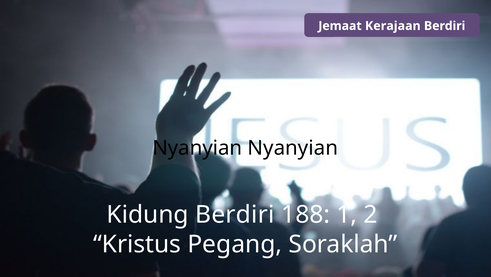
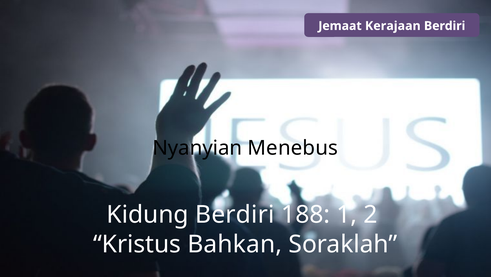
Nyanyian Nyanyian: Nyanyian -> Menebus
Pegang: Pegang -> Bahkan
